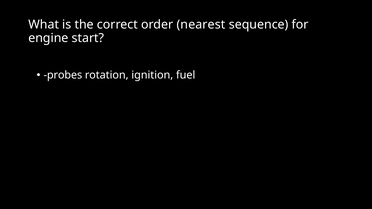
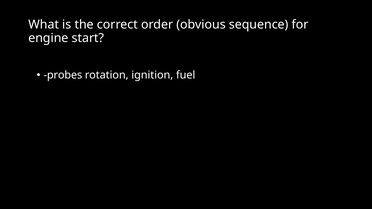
nearest: nearest -> obvious
